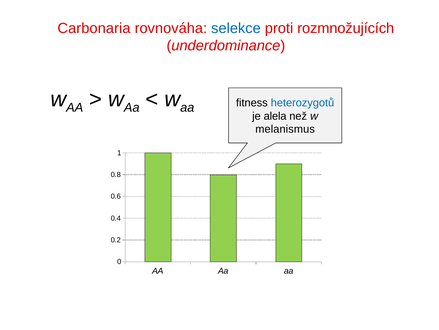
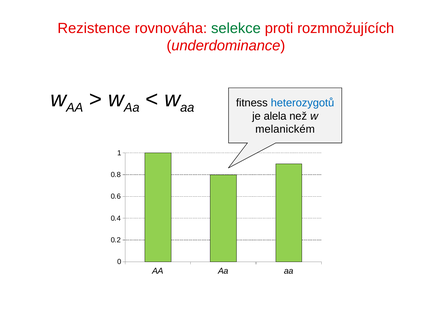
Carbonaria: Carbonaria -> Rezistence
selekce colour: blue -> green
melanismus: melanismus -> melanickém
